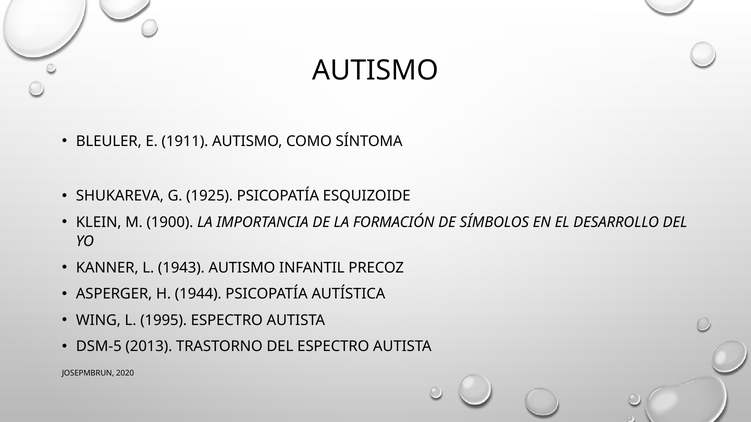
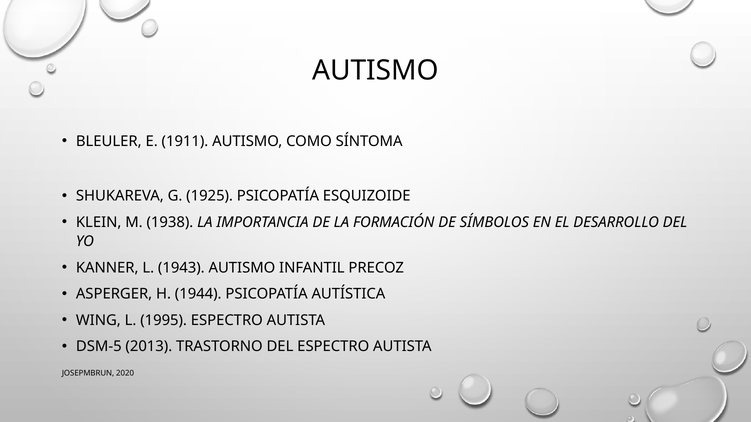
1900: 1900 -> 1938
